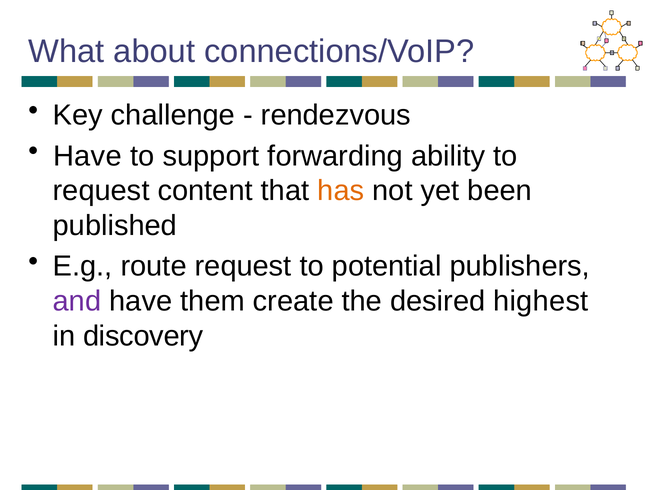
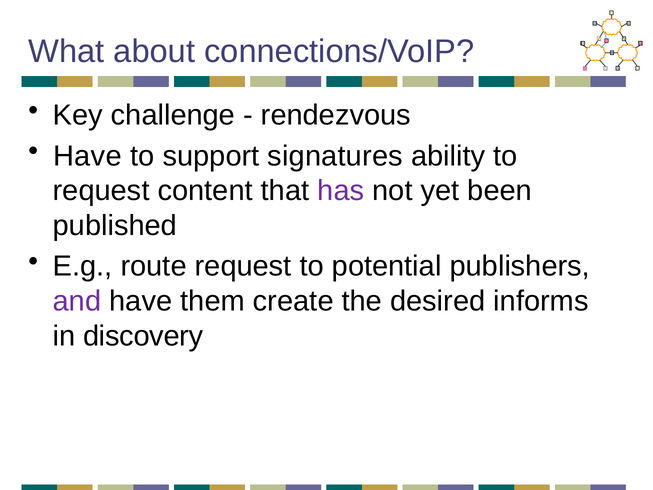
forwarding: forwarding -> signatures
has colour: orange -> purple
highest: highest -> informs
